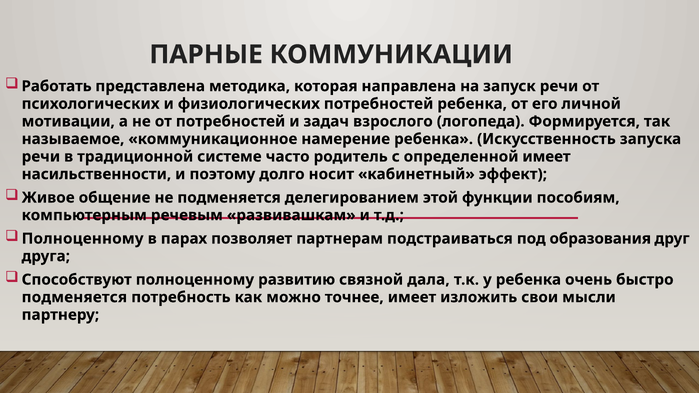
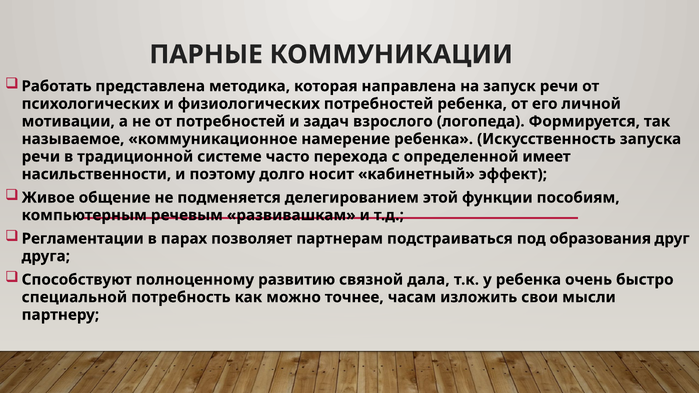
родитель: родитель -> перехода
Полноценному at (83, 239): Полноценному -> Регламентации
подменяется at (74, 297): подменяется -> специальной
точнее имеет: имеет -> часам
